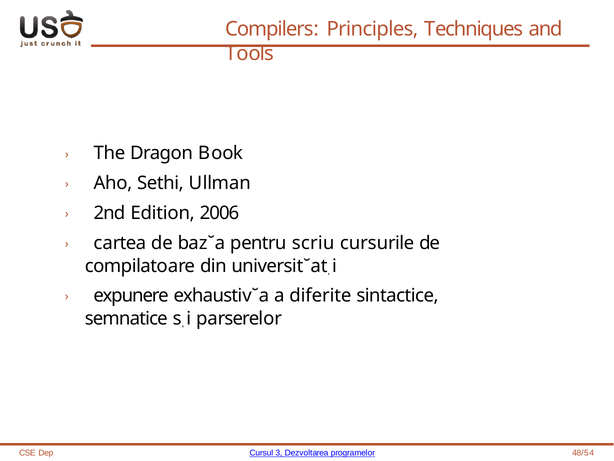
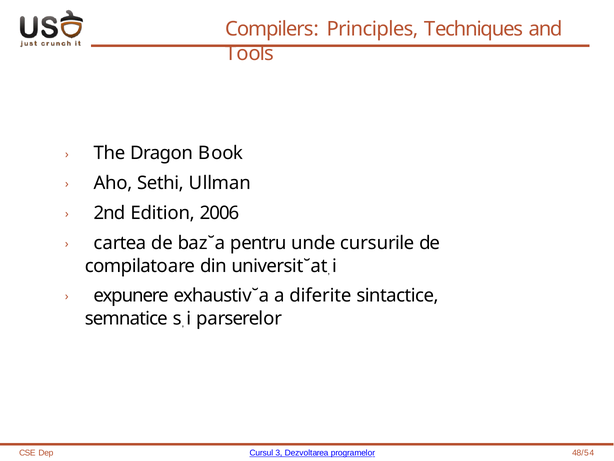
scriu: scriu -> unde
